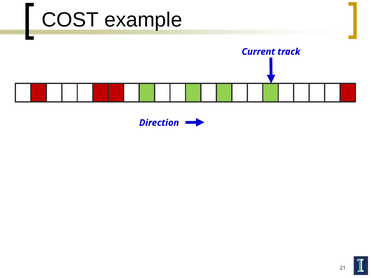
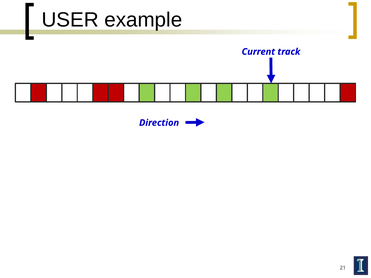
COST: COST -> USER
